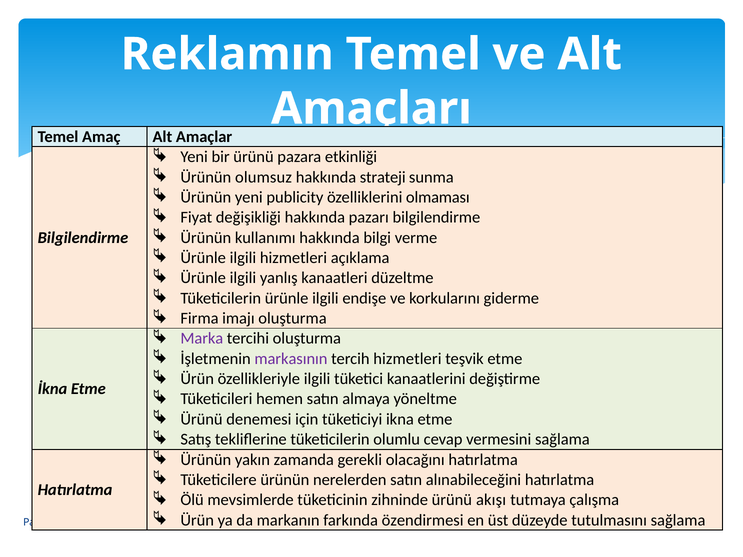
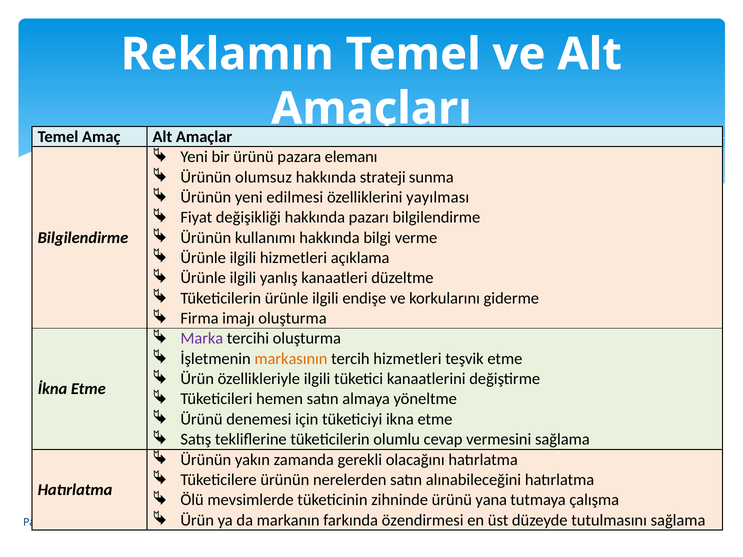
etkinliği: etkinliği -> elemanı
publicity: publicity -> edilmesi
olmaması: olmaması -> yayılması
markasının colour: purple -> orange
akışı: akışı -> yana
